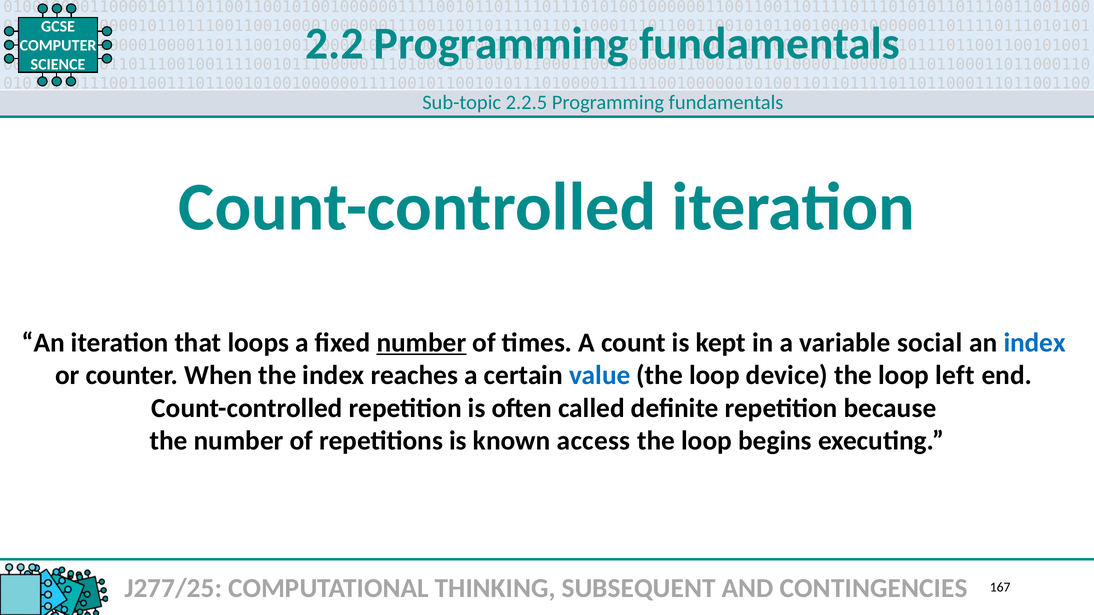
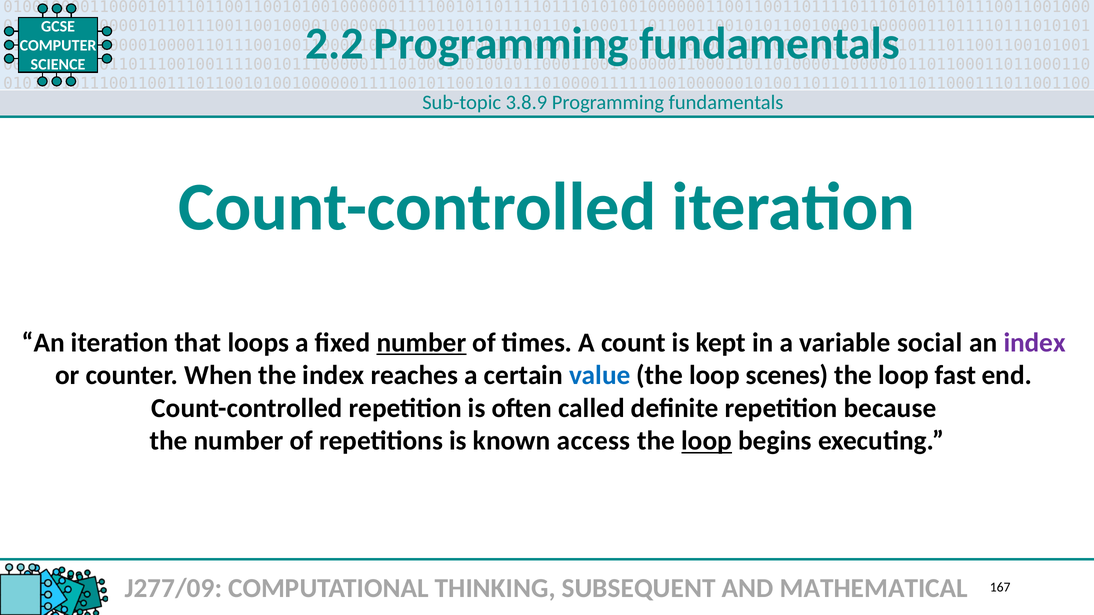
2.2.5: 2.2.5 -> 3.8.9
index at (1035, 343) colour: blue -> purple
device: device -> scenes
left: left -> fast
loop at (707, 441) underline: none -> present
J277/25: J277/25 -> J277/09
CONTINGENCIES: CONTINGENCIES -> MATHEMATICAL
